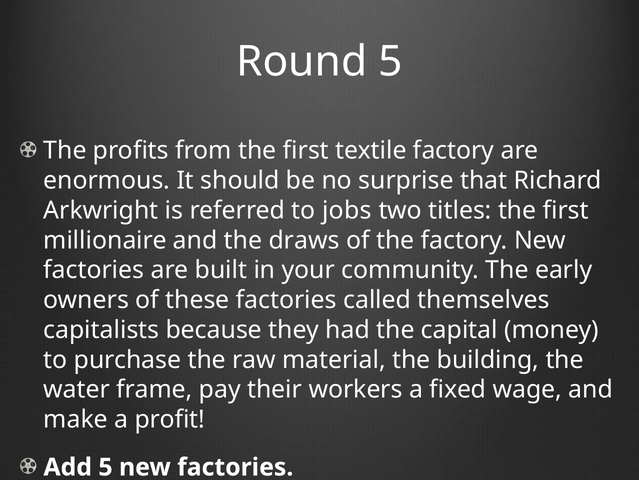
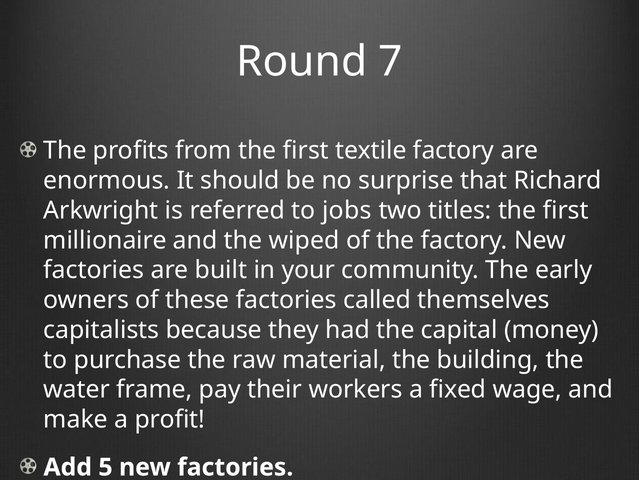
Round 5: 5 -> 7
draws: draws -> wiped
